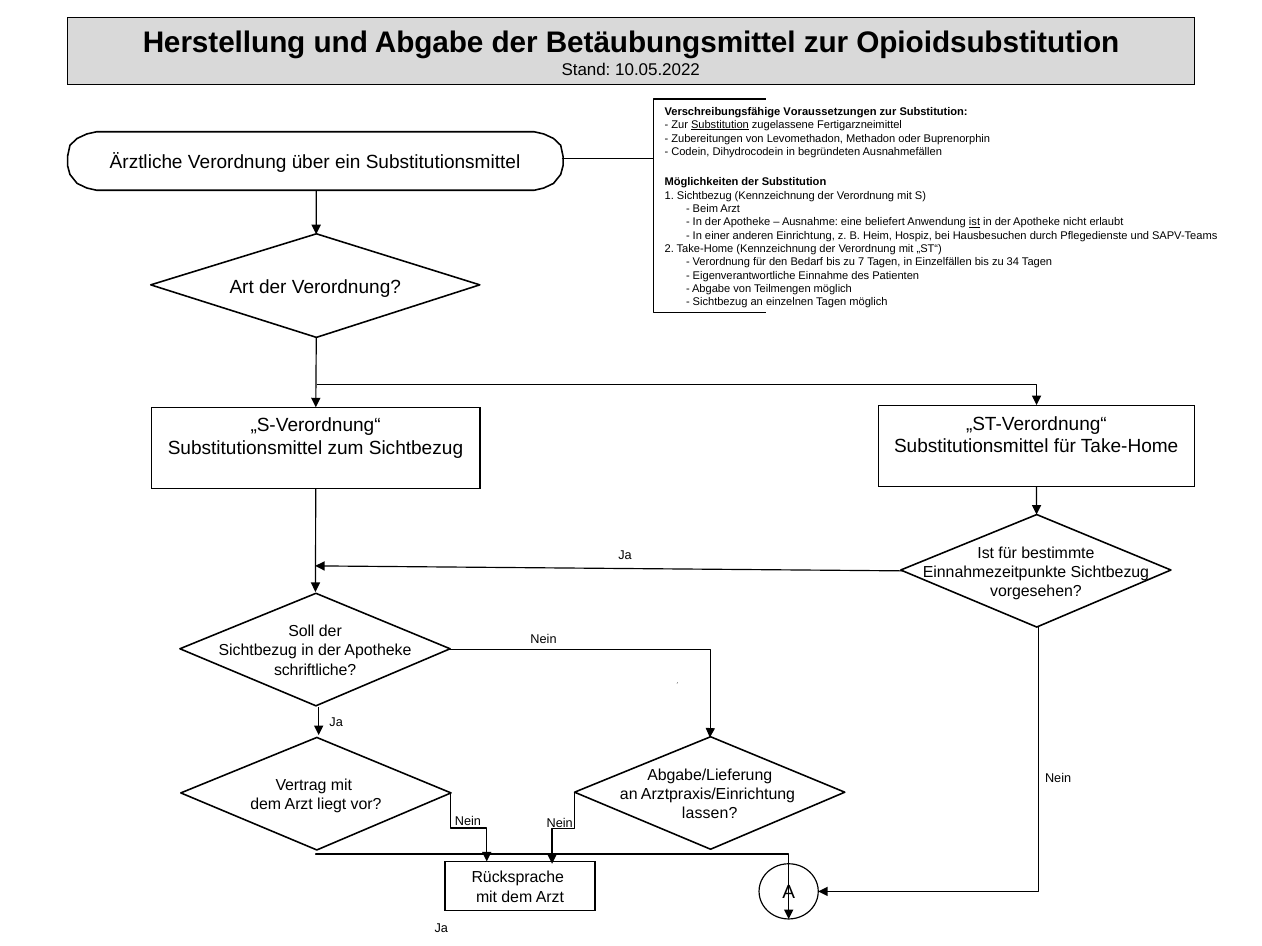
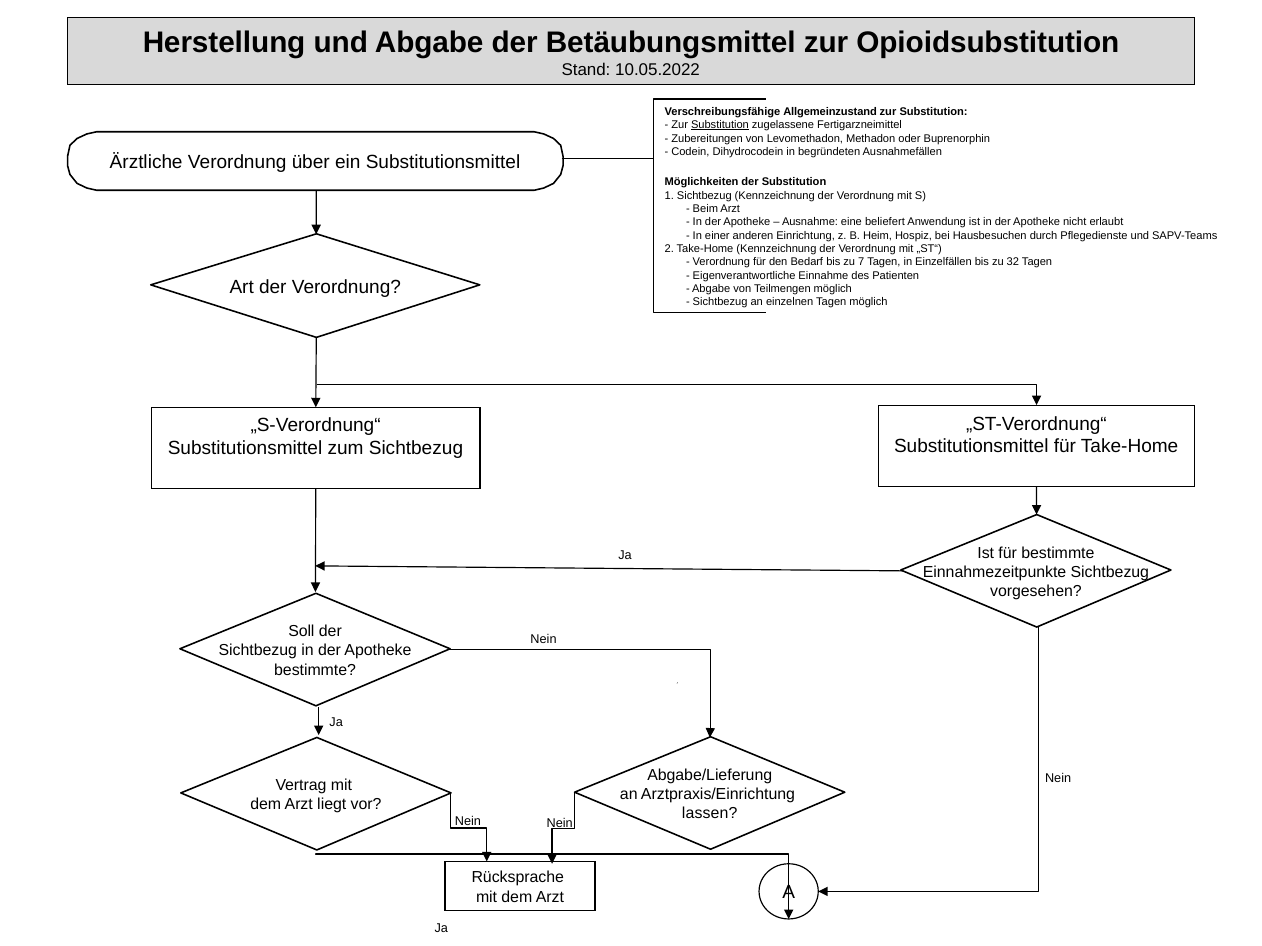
Voraussetzungen: Voraussetzungen -> Allgemeinzustand
ist at (975, 222) underline: present -> none
34: 34 -> 32
schriftliche at (315, 670): schriftliche -> bestimmte
